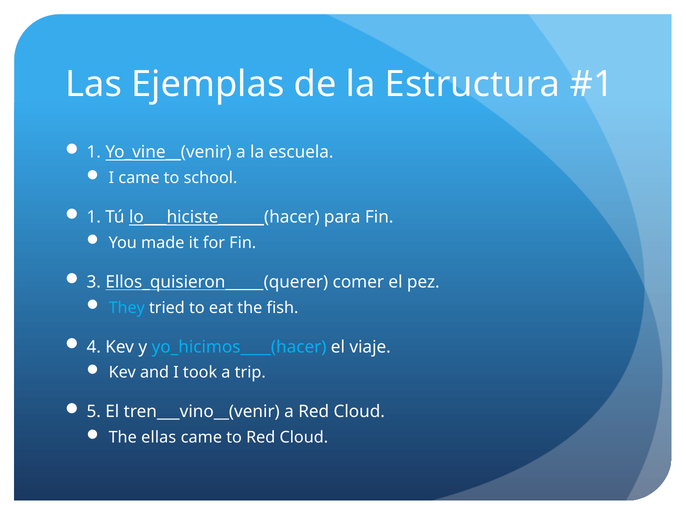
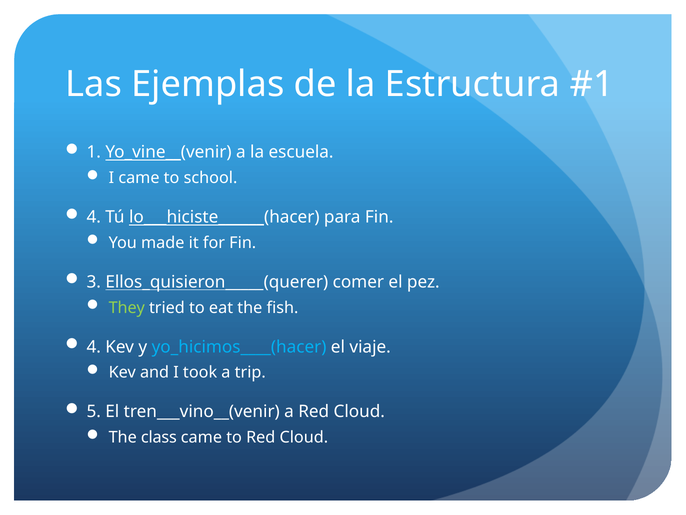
1 at (94, 217): 1 -> 4
They colour: light blue -> light green
ellas: ellas -> class
